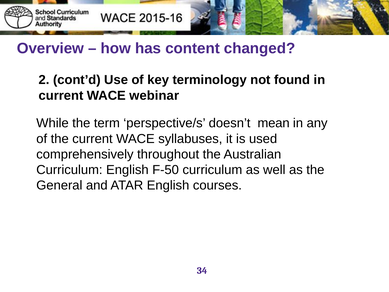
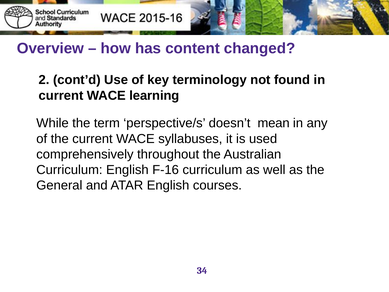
webinar: webinar -> learning
F-50: F-50 -> F-16
